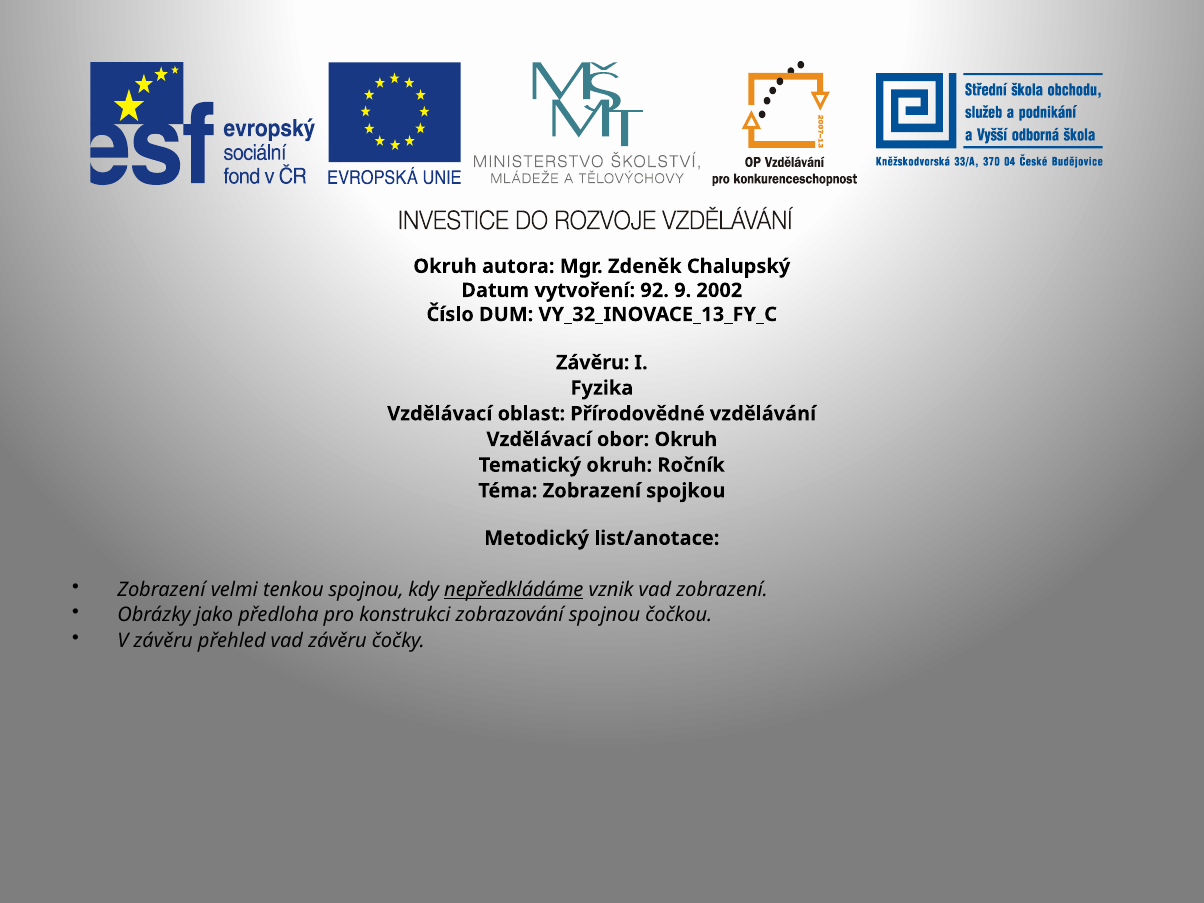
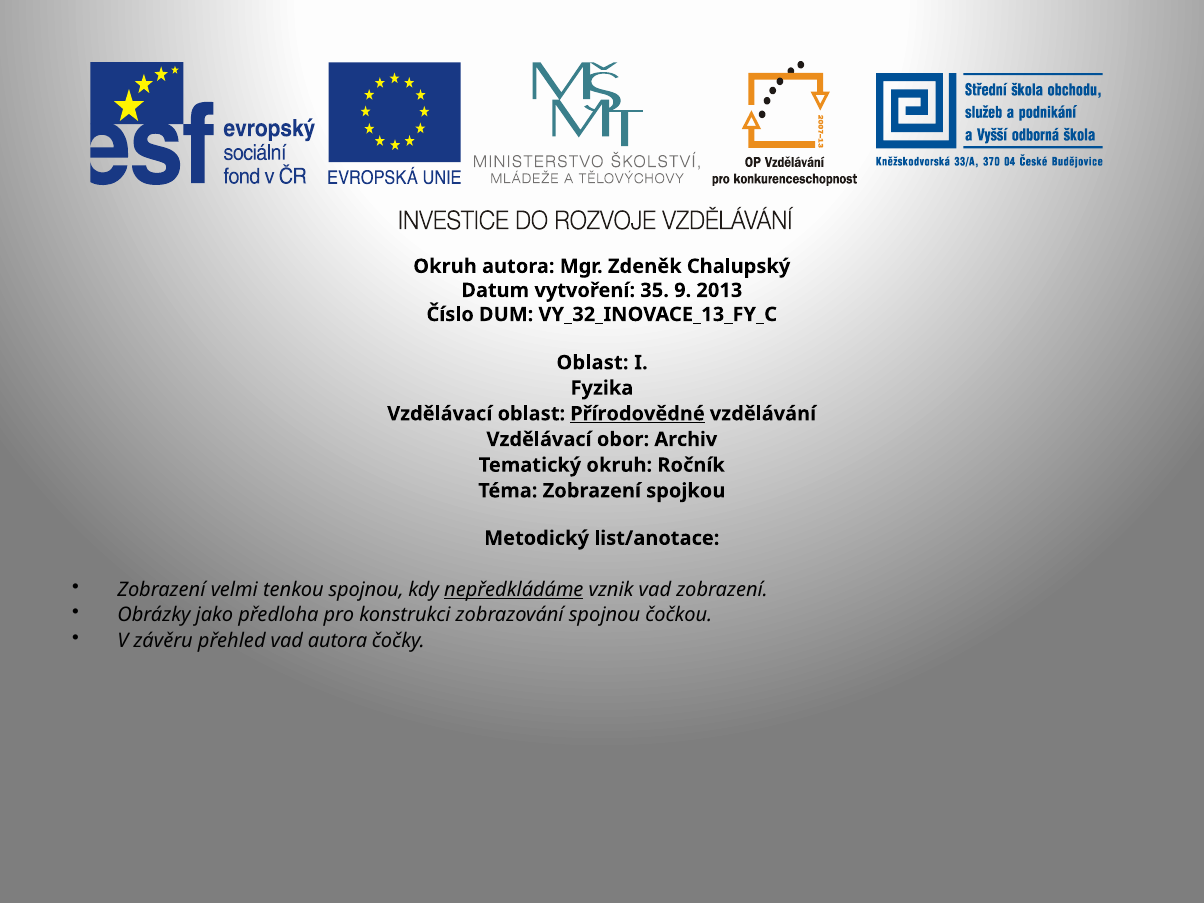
92: 92 -> 35
2002: 2002 -> 2013
Závěru at (593, 363): Závěru -> Oblast
Přírodovědné underline: none -> present
obor Okruh: Okruh -> Archiv
vad závěru: závěru -> autora
